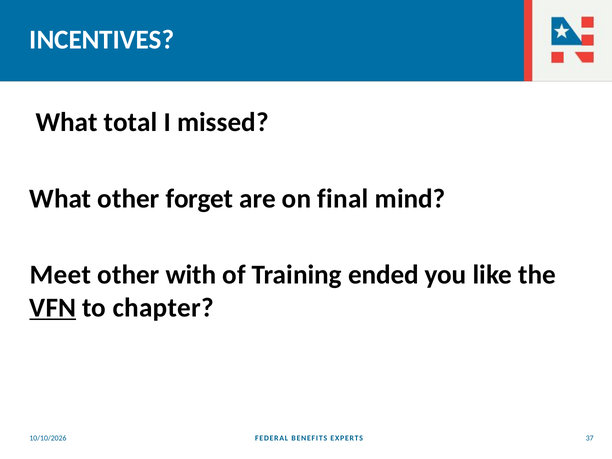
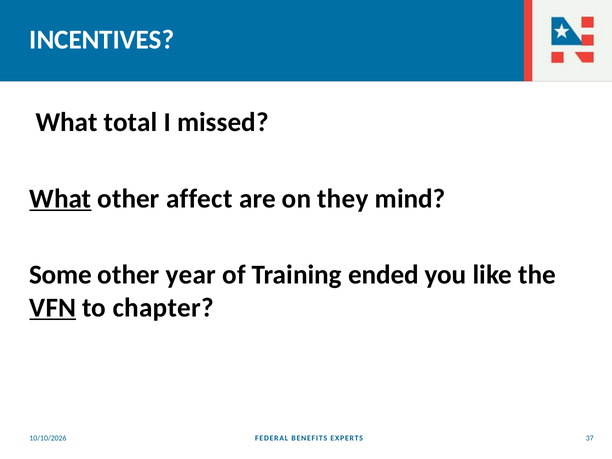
What at (60, 199) underline: none -> present
forget: forget -> affect
final: final -> they
Meet: Meet -> Some
with: with -> year
